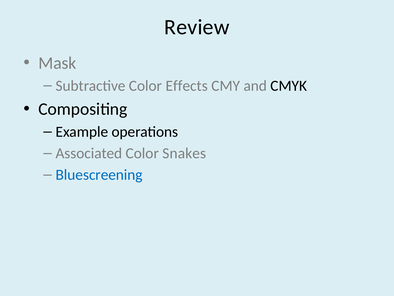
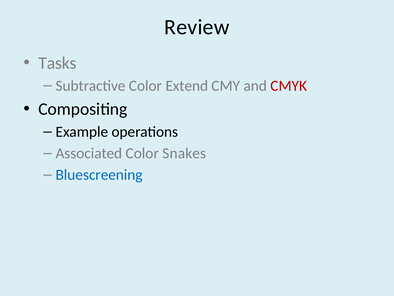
Mask: Mask -> Tasks
Effects: Effects -> Extend
CMYK colour: black -> red
